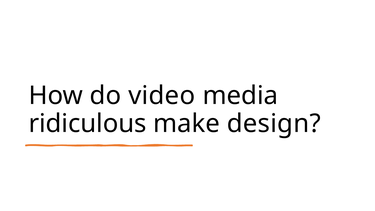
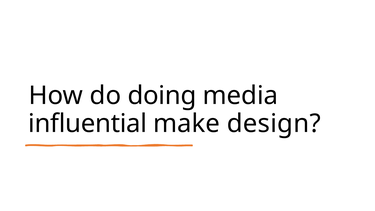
video: video -> doing
ridiculous: ridiculous -> influential
